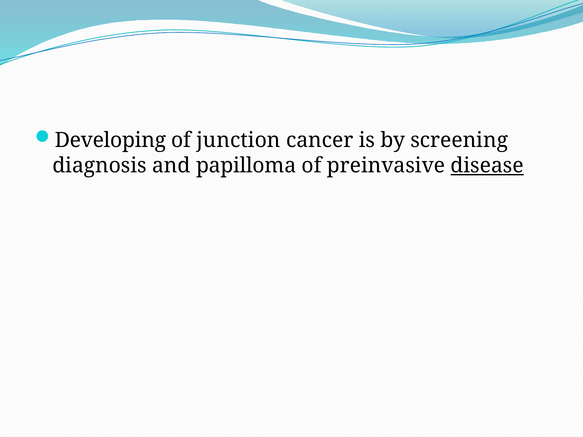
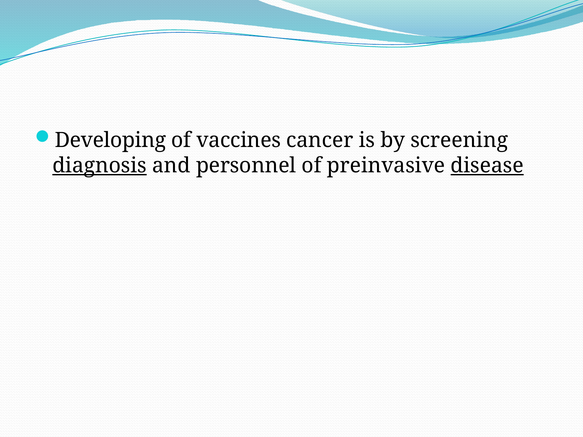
junction: junction -> vaccines
diagnosis underline: none -> present
papilloma: papilloma -> personnel
